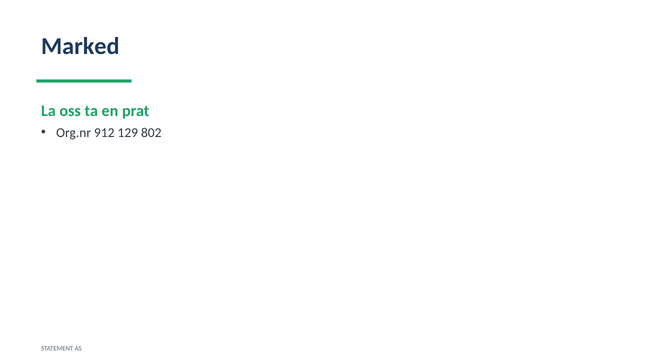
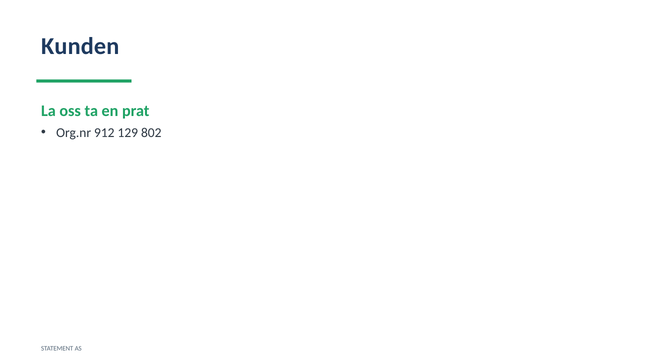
Marked: Marked -> Kunden
